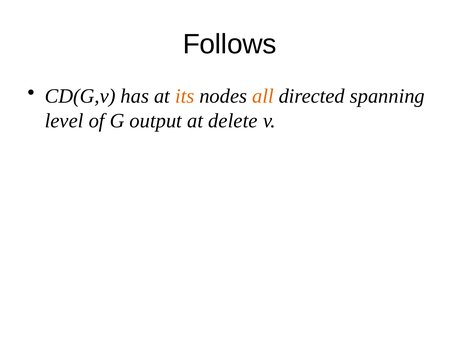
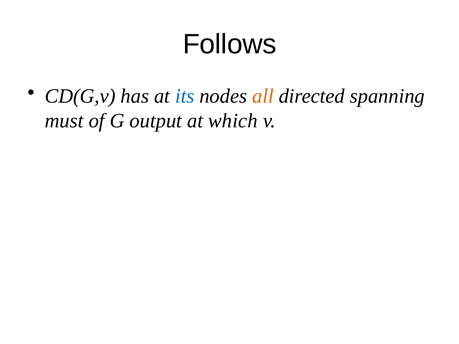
its colour: orange -> blue
level: level -> must
delete: delete -> which
